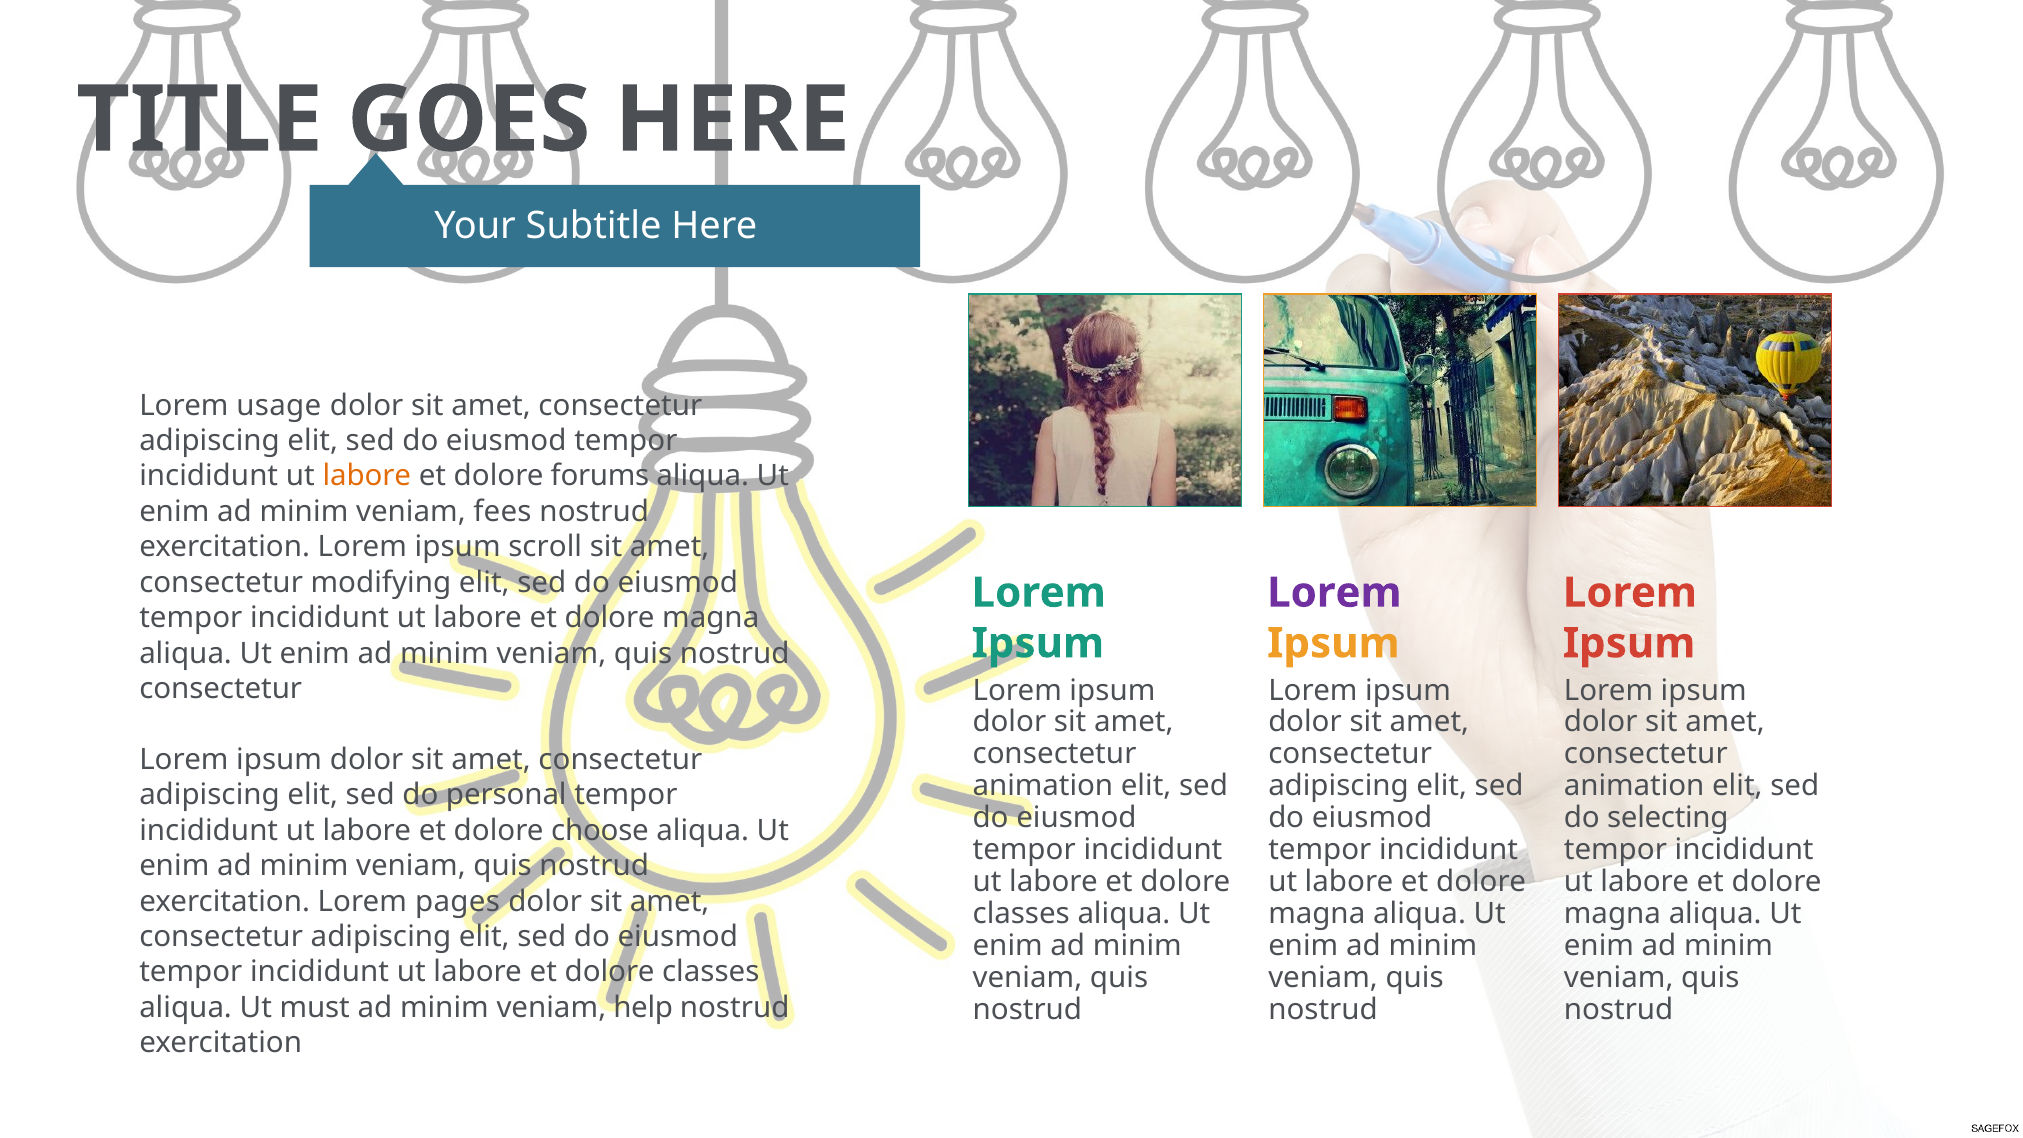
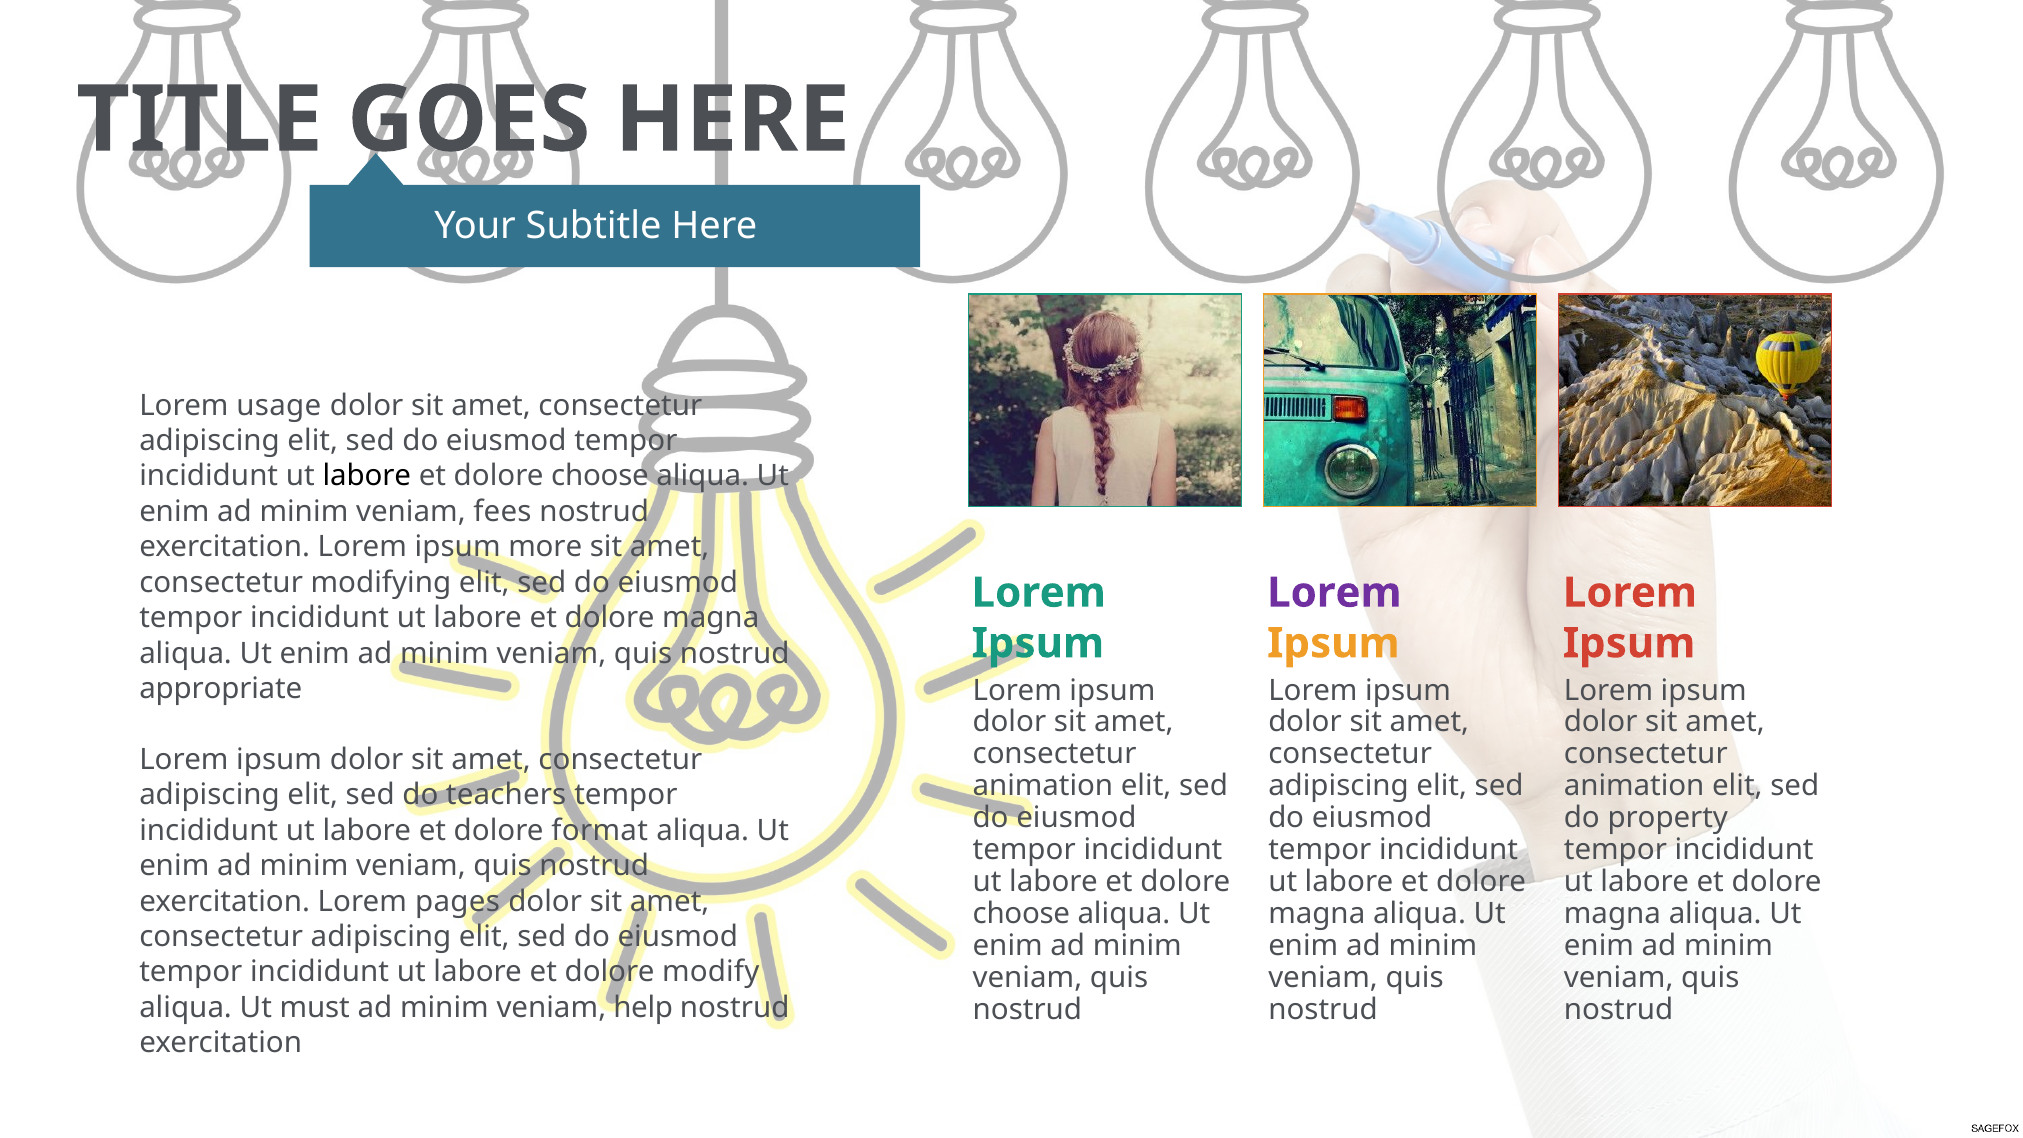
labore at (367, 476) colour: orange -> black
forums at (600, 476): forums -> choose
scroll: scroll -> more
consectetur at (221, 689): consectetur -> appropriate
personal: personal -> teachers
selecting: selecting -> property
choose: choose -> format
classes at (1021, 914): classes -> choose
classes at (711, 972): classes -> modify
